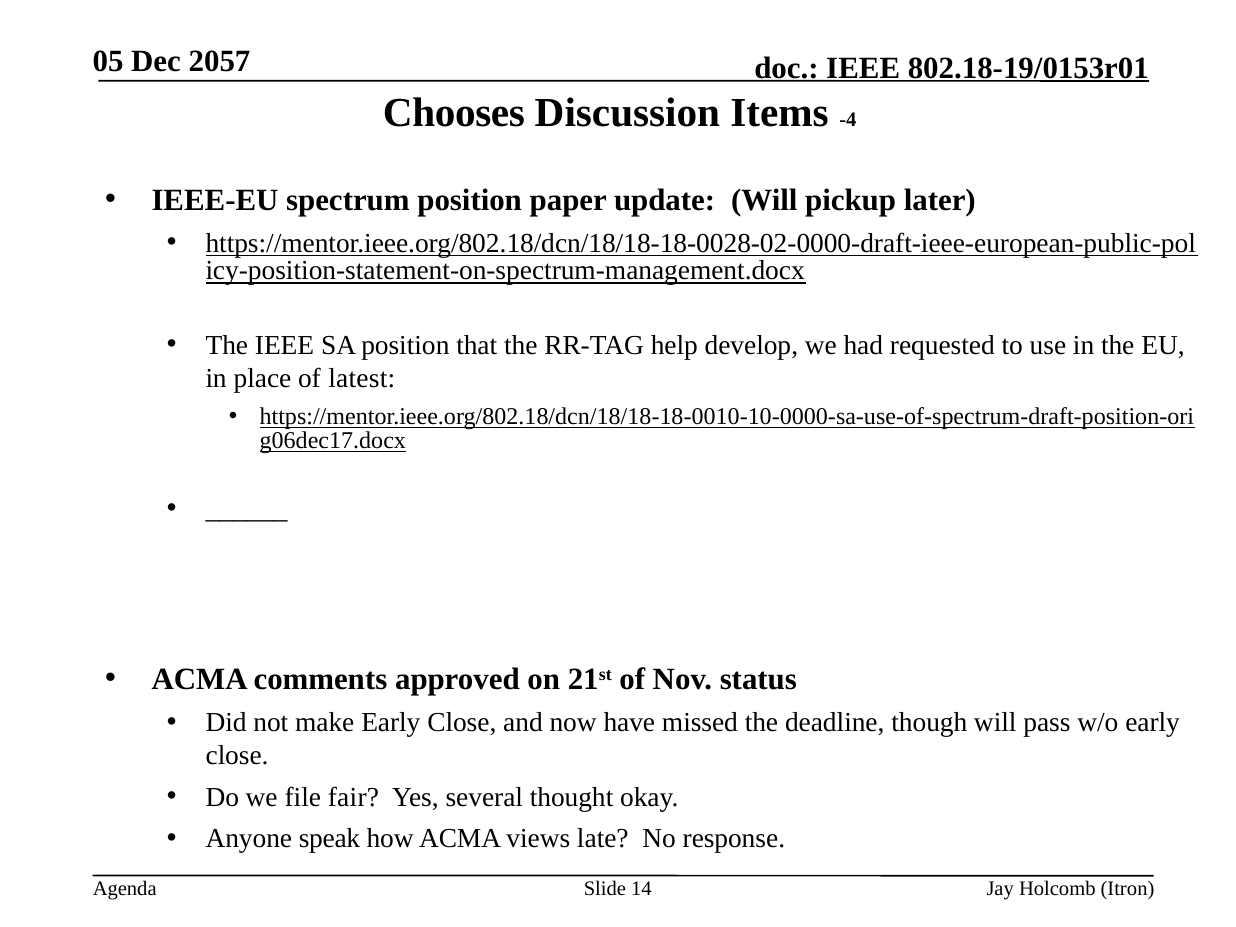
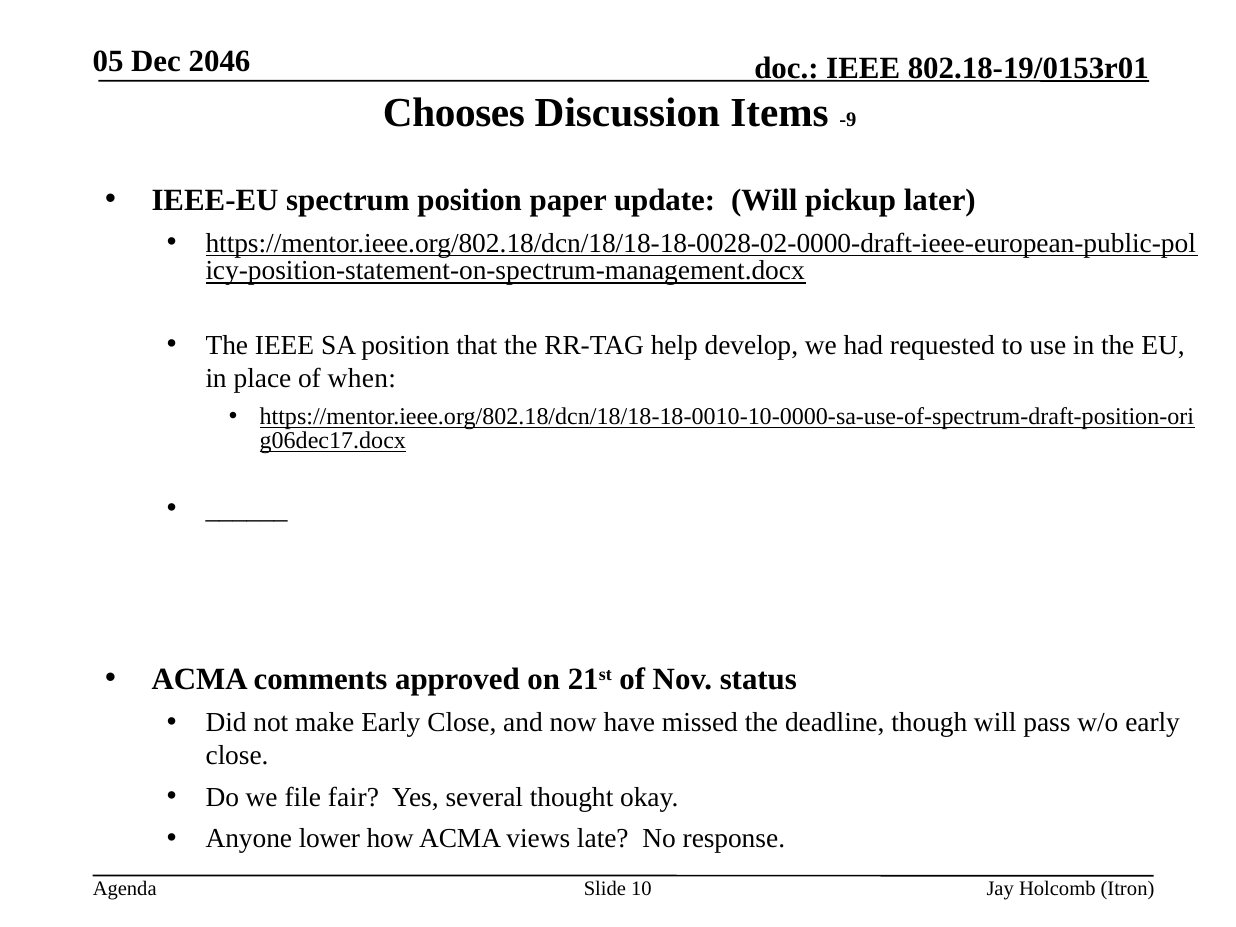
2057: 2057 -> 2046
-4: -4 -> -9
latest: latest -> when
speak: speak -> lower
14: 14 -> 10
